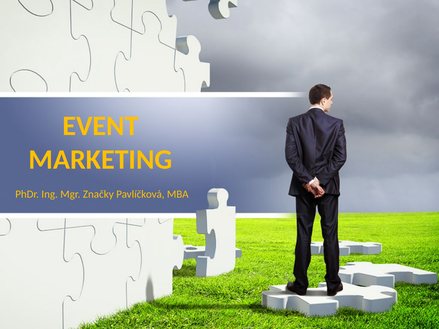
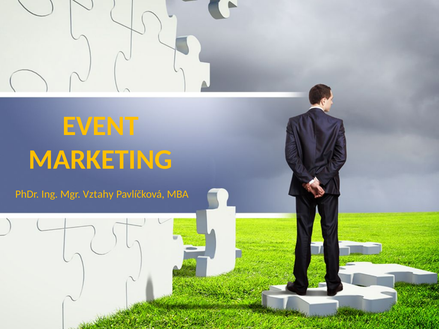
Značky: Značky -> Vztahy
